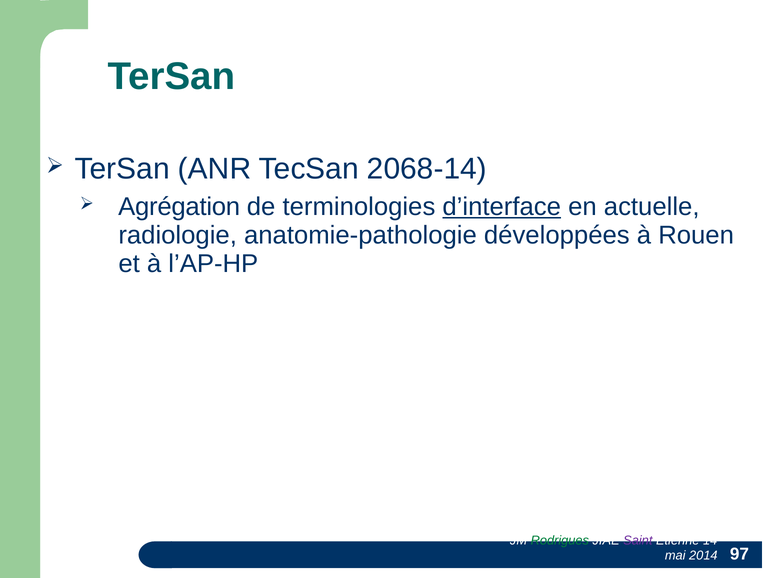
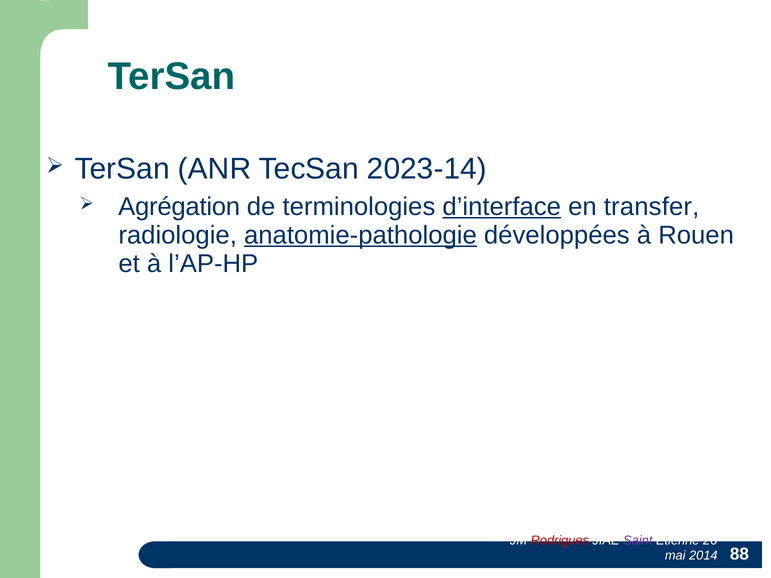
2068-14: 2068-14 -> 2023-14
actuelle: actuelle -> transfer
anatomie-pathologie underline: none -> present
Rodrigues colour: green -> red
14: 14 -> 26
97: 97 -> 88
